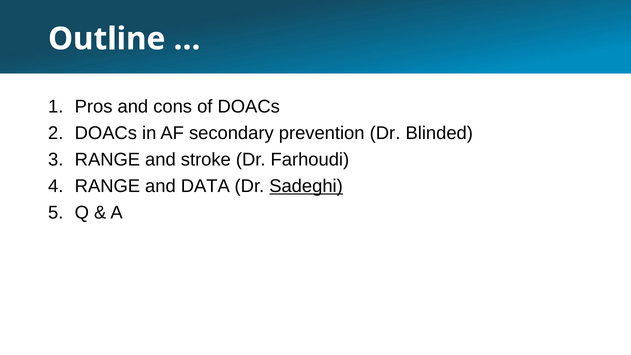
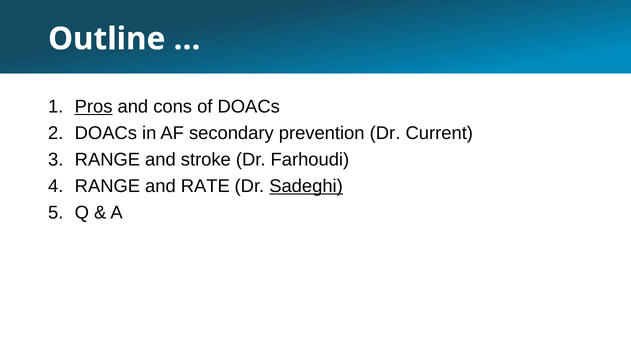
Pros underline: none -> present
Blinded: Blinded -> Current
DATA: DATA -> RATE
